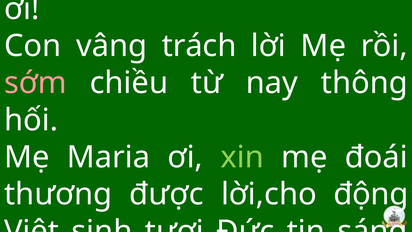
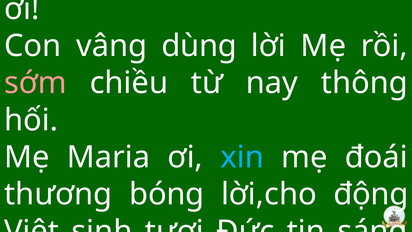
trách: trách -> dùng
xin colour: light green -> light blue
được: được -> bóng
